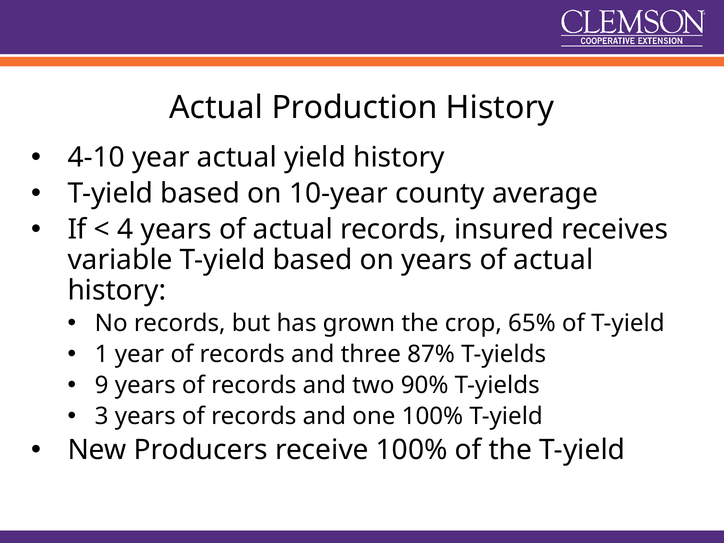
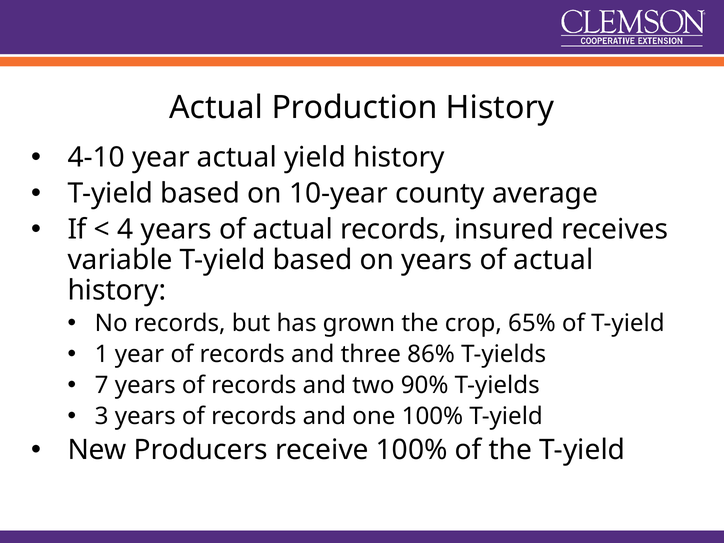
87%: 87% -> 86%
9: 9 -> 7
